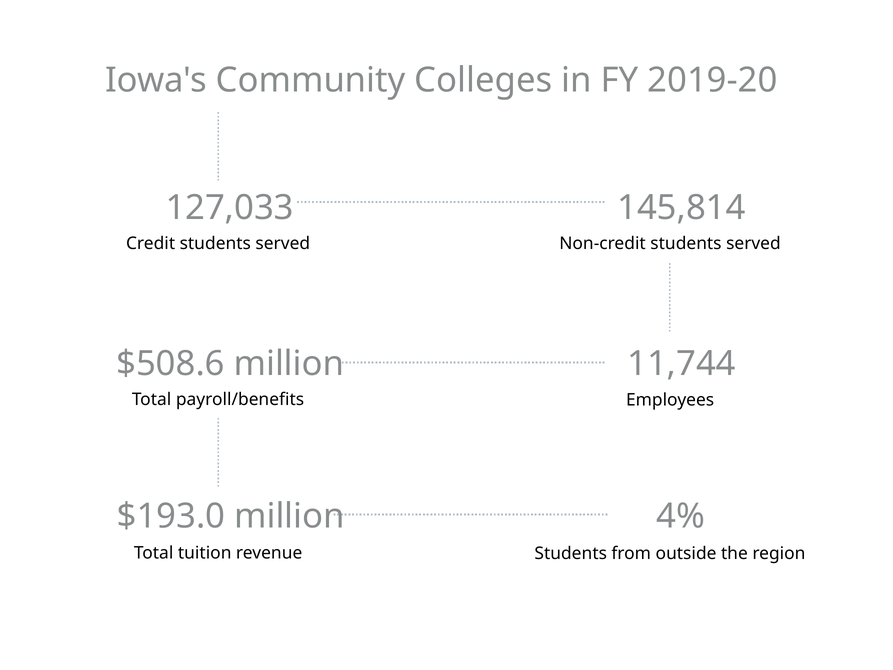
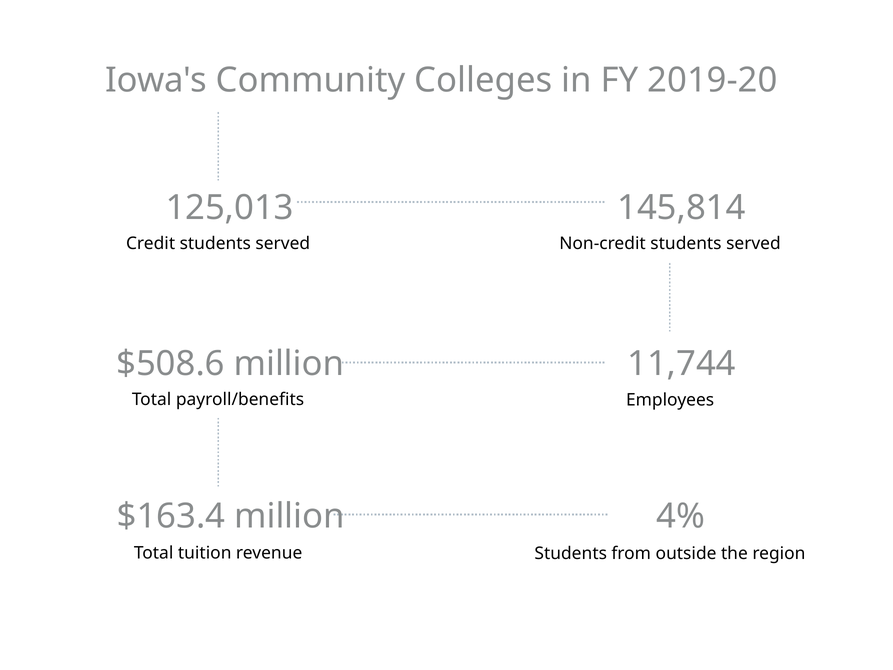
127,033: 127,033 -> 125,013
$193.0: $193.0 -> $163.4
